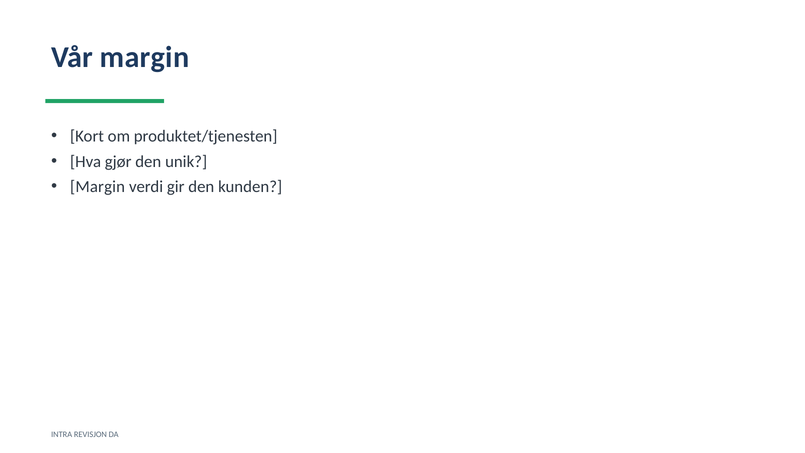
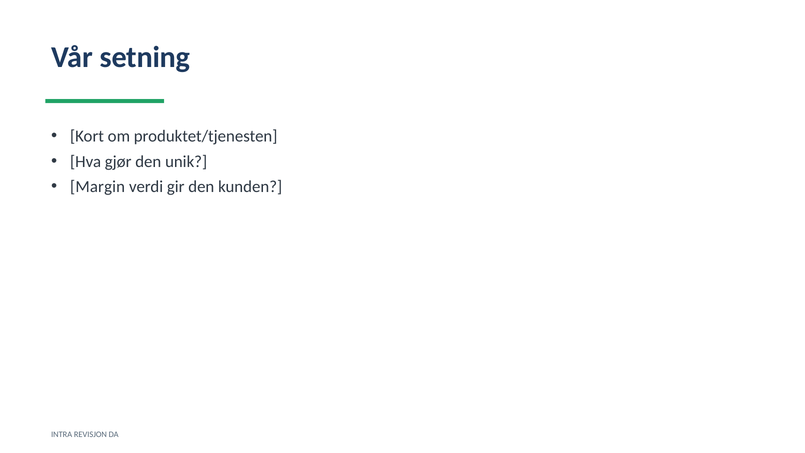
Vår margin: margin -> setning
